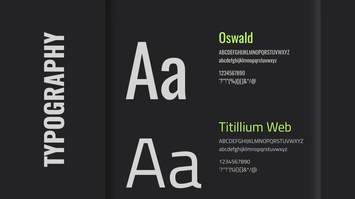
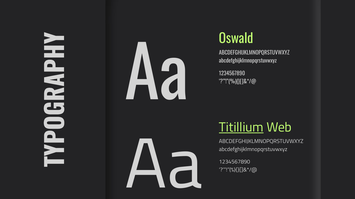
Titillium underline: none -> present
